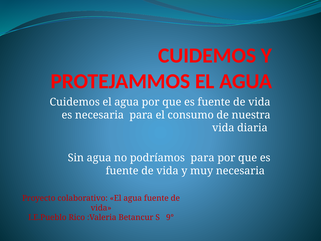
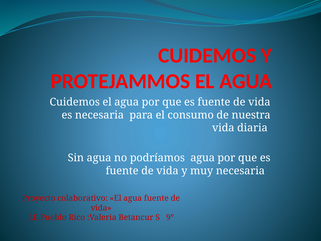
podríamos para: para -> agua
